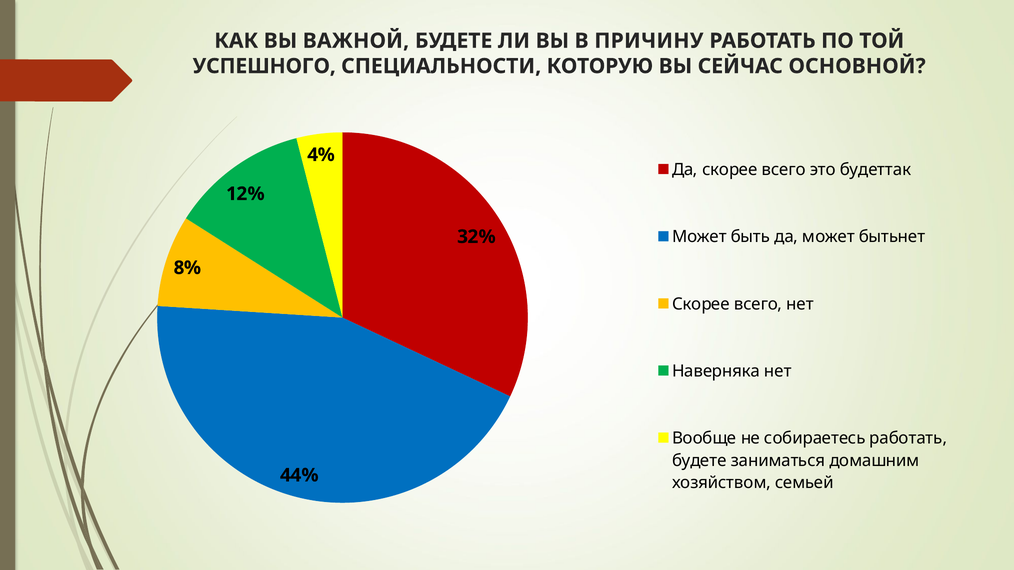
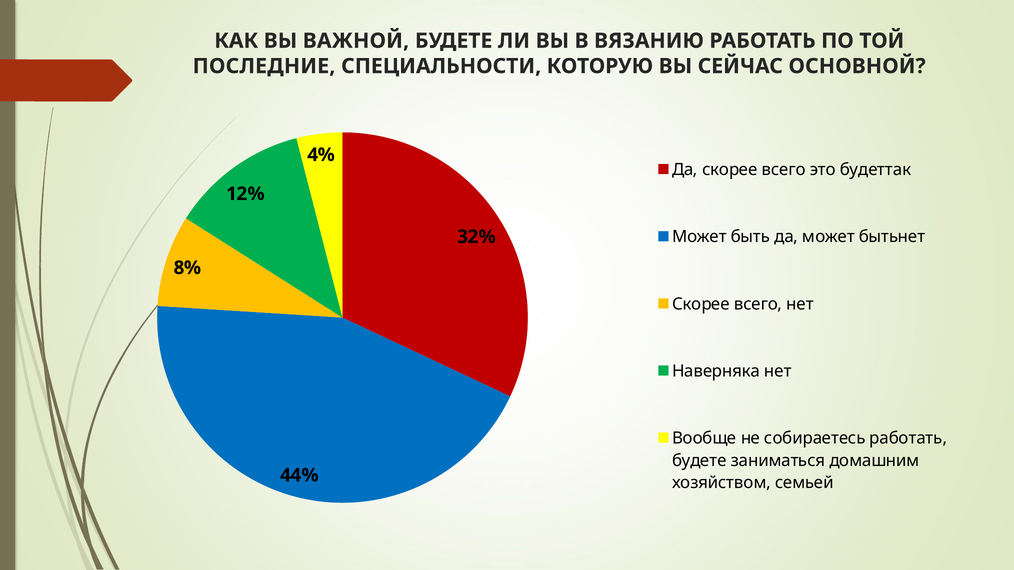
ПРИЧИНУ: ПРИЧИНУ -> ВЯЗАНИЮ
УСПЕШНОГО: УСПЕШНОГО -> ПОСЛЕДНИЕ
